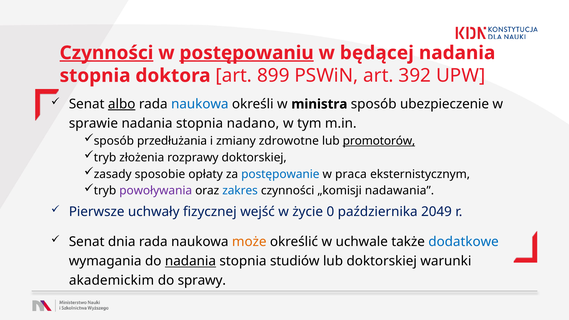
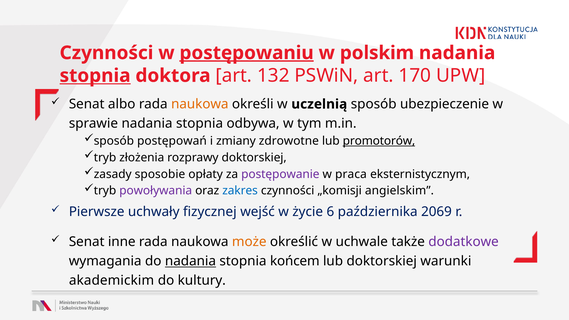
Czynności at (106, 53) underline: present -> none
będącej: będącej -> polskim
stopnia at (95, 76) underline: none -> present
899: 899 -> 132
392: 392 -> 170
albo underline: present -> none
naukowa at (200, 104) colour: blue -> orange
ministra: ministra -> uczelnią
nadano: nadano -> odbywa
przedłużania: przedłużania -> postępowań
postępowanie colour: blue -> purple
nadawania: nadawania -> angielskim
0: 0 -> 6
2049: 2049 -> 2069
dnia: dnia -> inne
dodatkowe colour: blue -> purple
studiów: studiów -> końcem
sprawy: sprawy -> kultury
